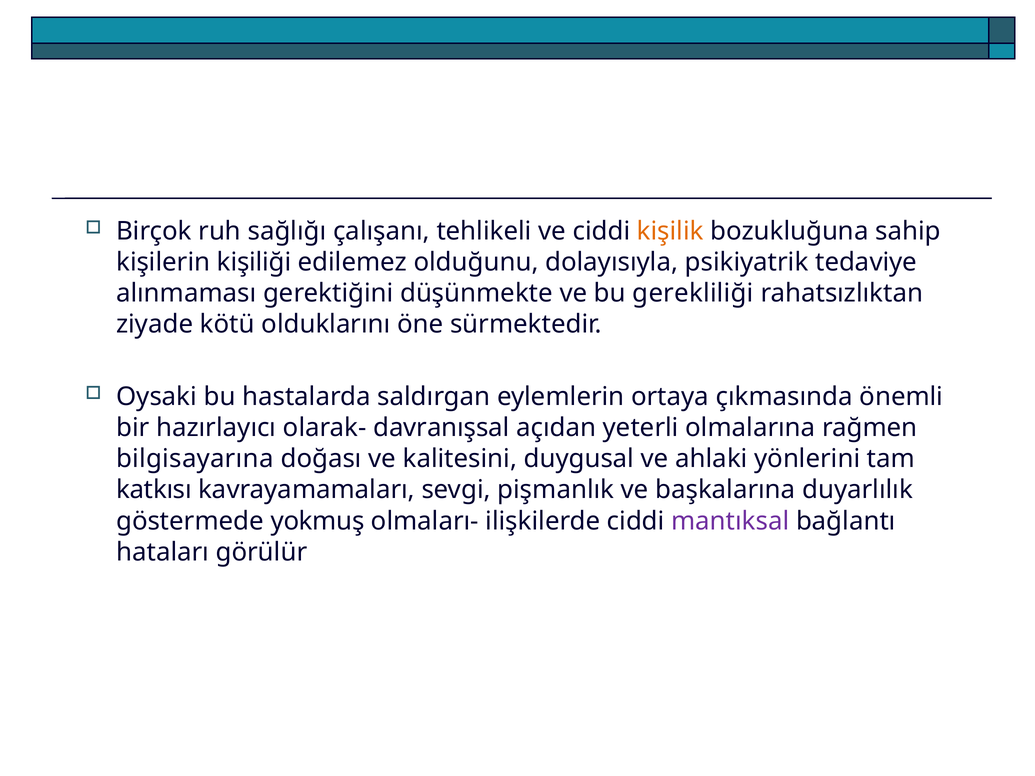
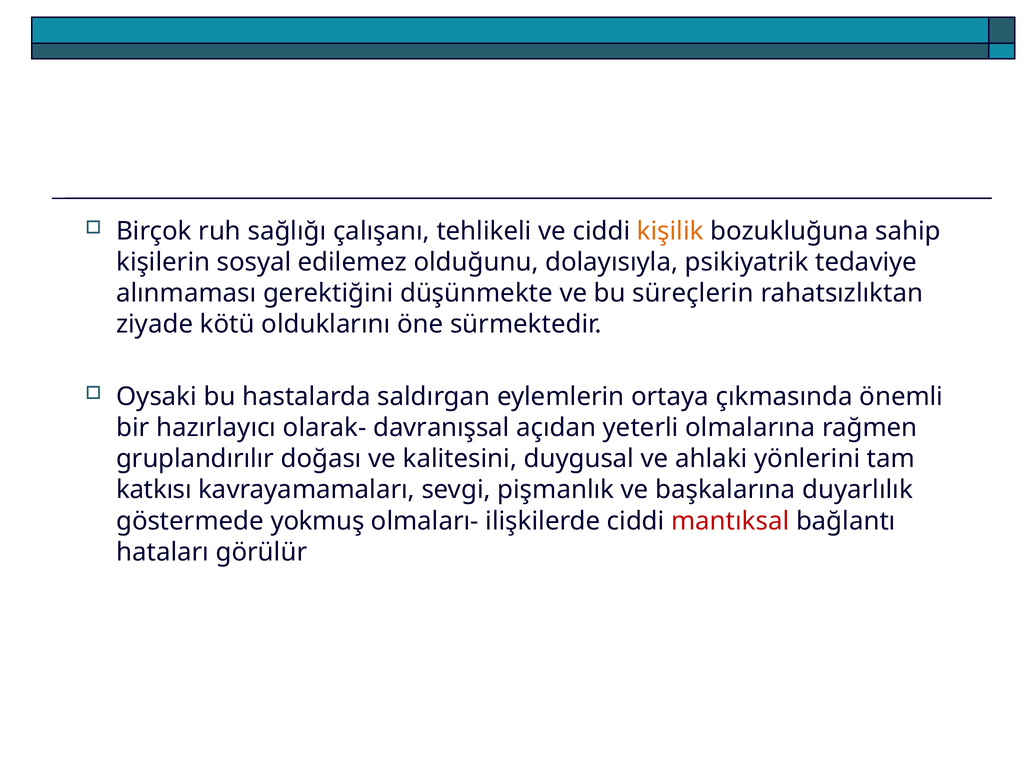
kişiliği: kişiliği -> sosyal
gerekliliği: gerekliliği -> süreçlerin
bilgisayarına: bilgisayarına -> gruplandırılır
mantıksal colour: purple -> red
